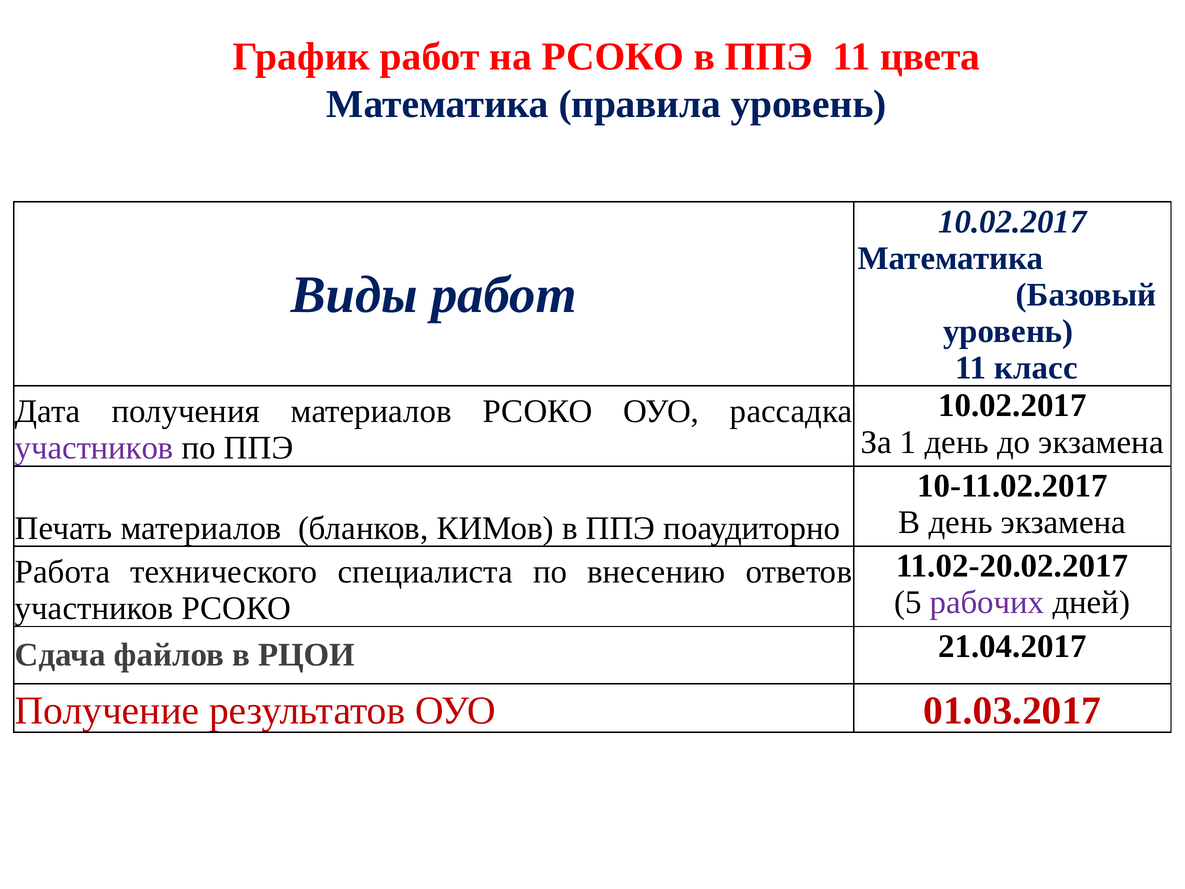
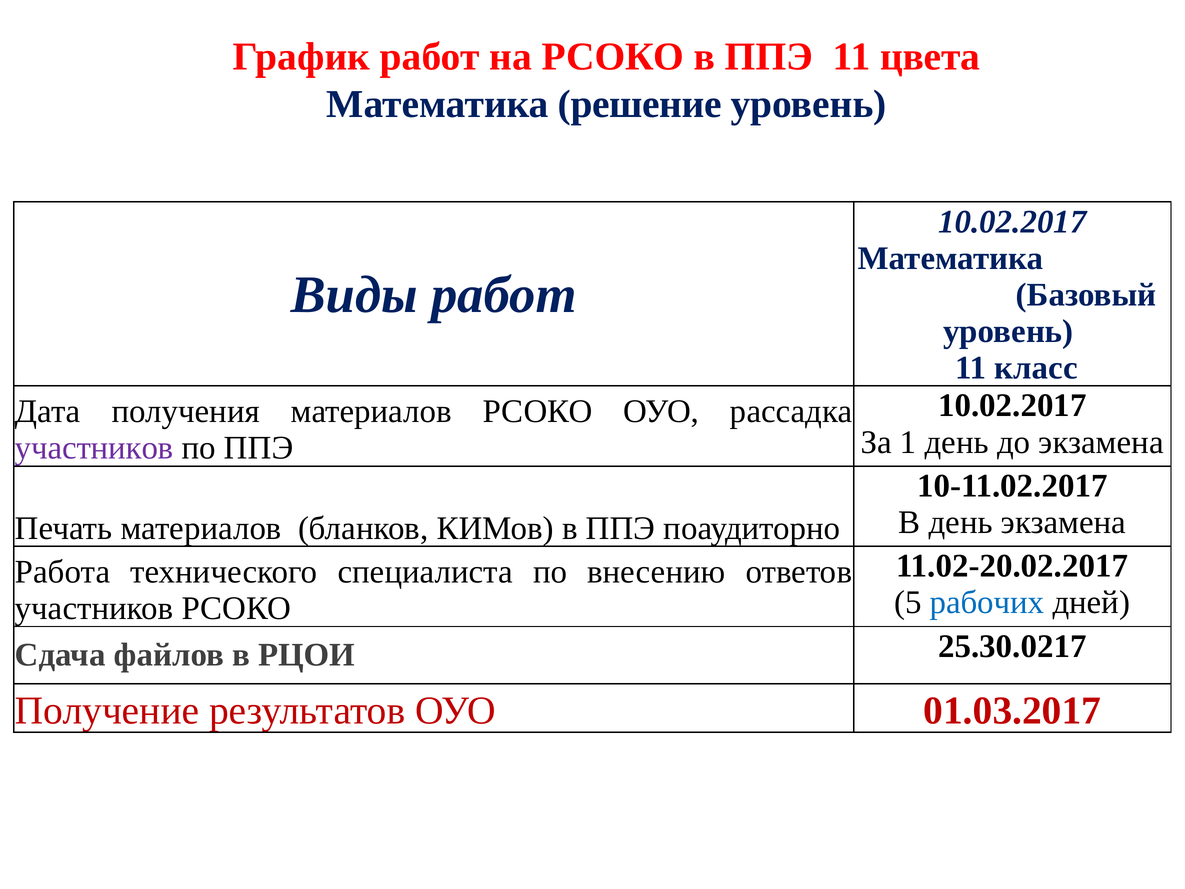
правила: правила -> решение
рабочих colour: purple -> blue
21.04.2017: 21.04.2017 -> 25.30.0217
